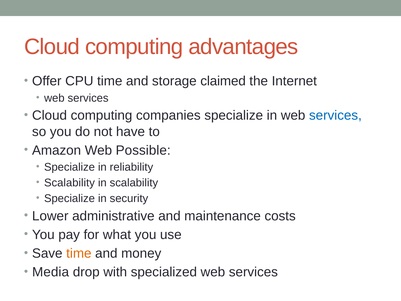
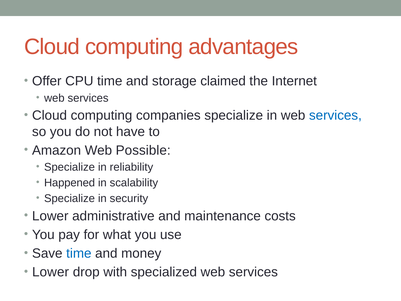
Scalability at (69, 183): Scalability -> Happened
time at (79, 253) colour: orange -> blue
Media at (51, 272): Media -> Lower
